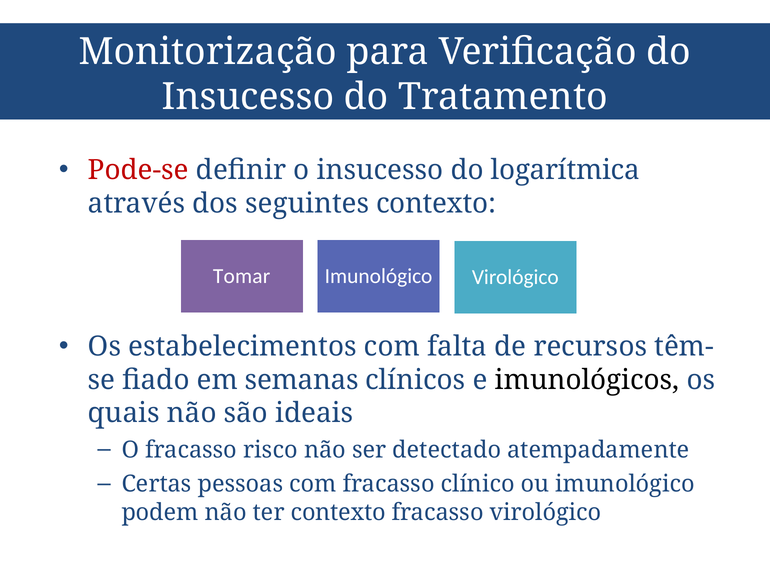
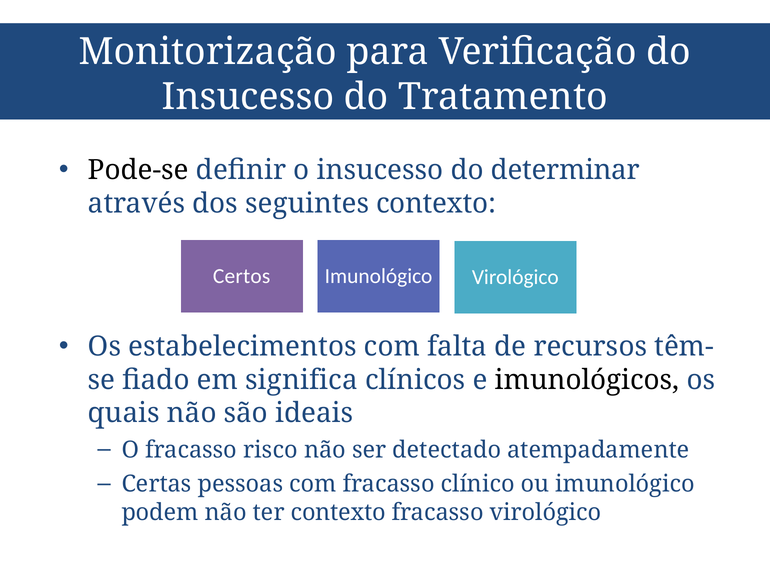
Pode-se colour: red -> black
logarítmica: logarítmica -> determinar
Tomar: Tomar -> Certos
semanas: semanas -> significa
